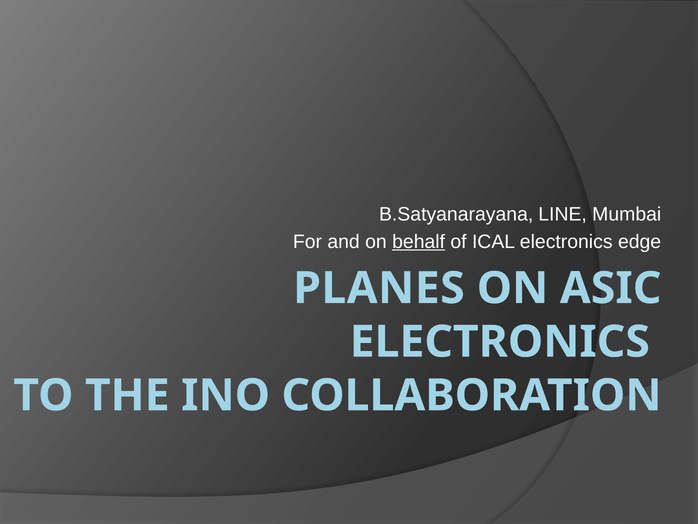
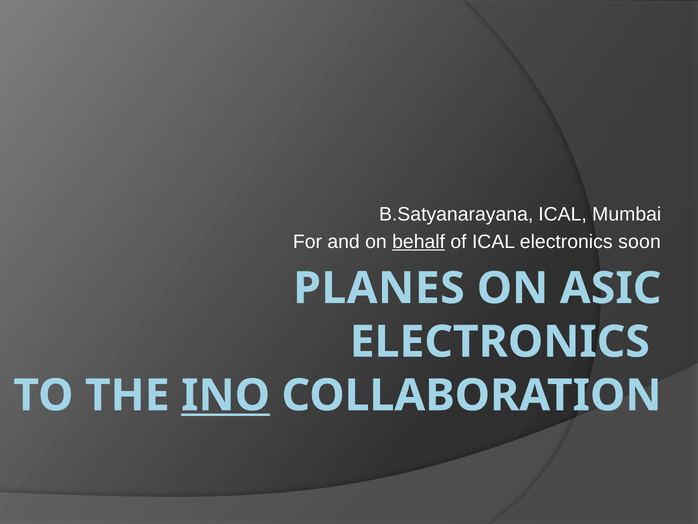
B.Satyanarayana LINE: LINE -> ICAL
edge: edge -> soon
INO underline: none -> present
